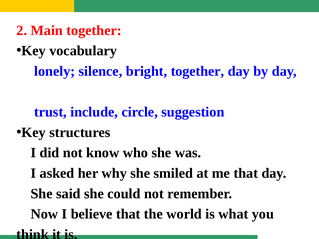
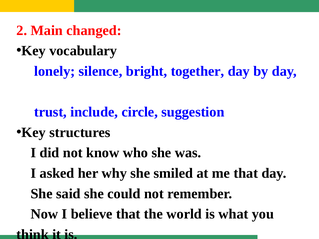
Main together: together -> changed
